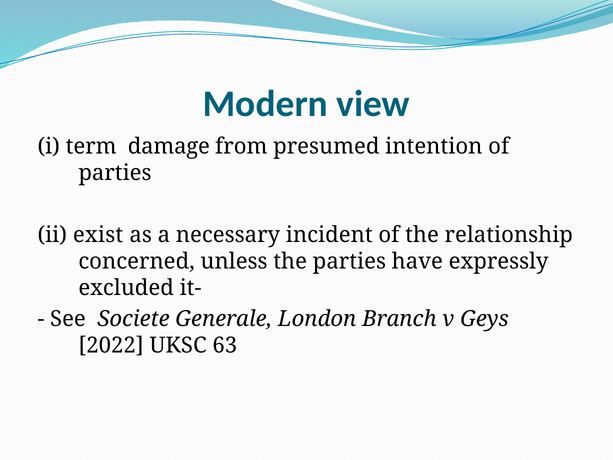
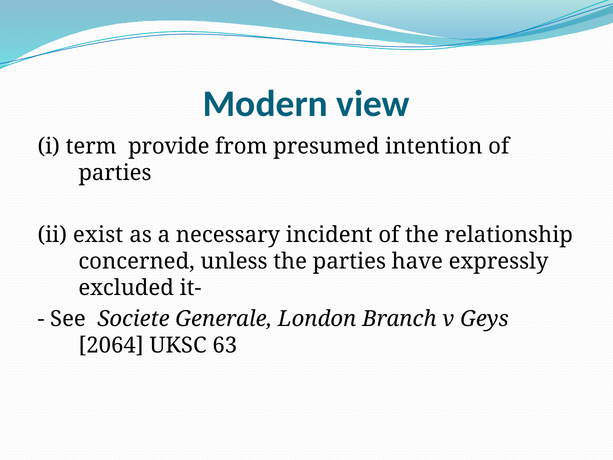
damage: damage -> provide
2022: 2022 -> 2064
